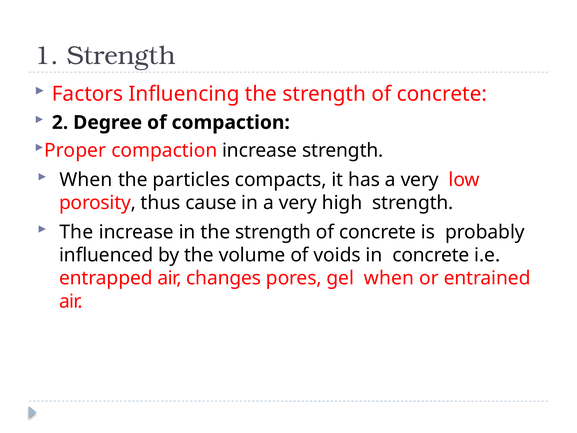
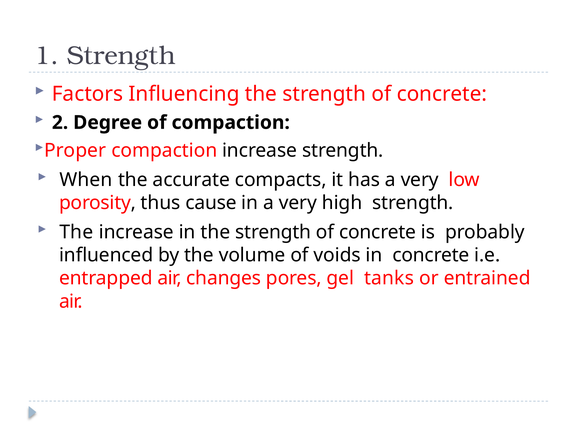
particles: particles -> accurate
gel when: when -> tanks
